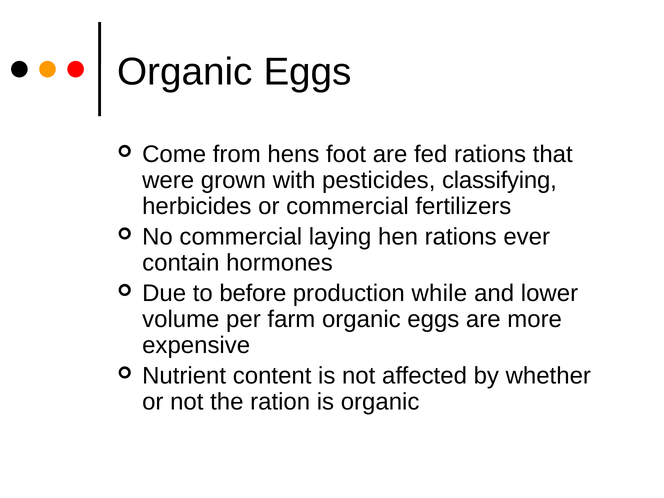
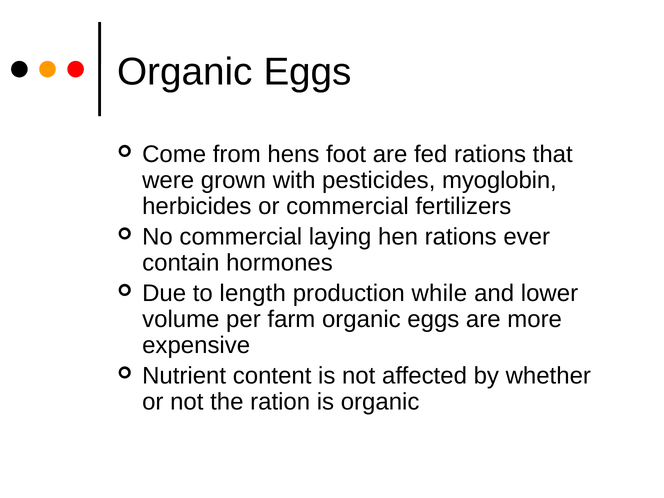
classifying: classifying -> myoglobin
before: before -> length
